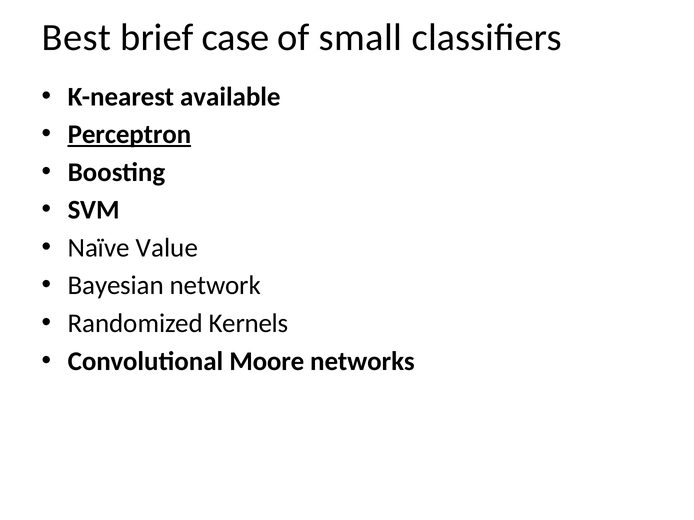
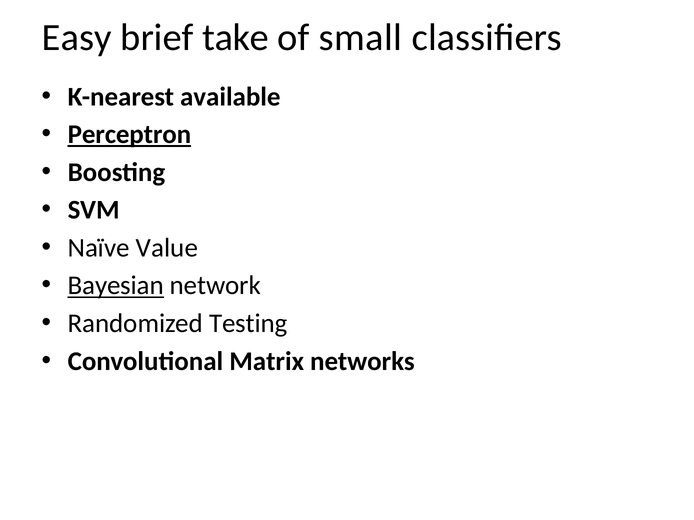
Best: Best -> Easy
case: case -> take
Bayesian underline: none -> present
Kernels: Kernels -> Testing
Moore: Moore -> Matrix
